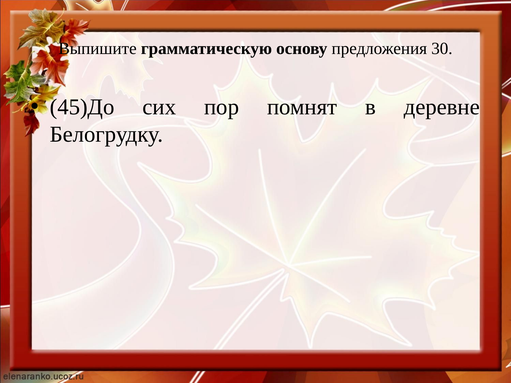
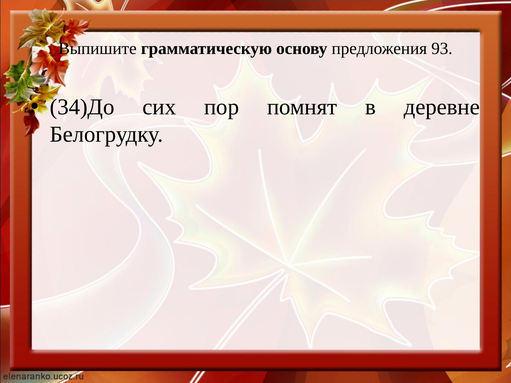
30: 30 -> 93
45)До: 45)До -> 34)До
